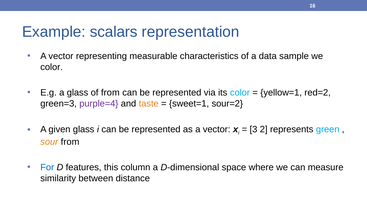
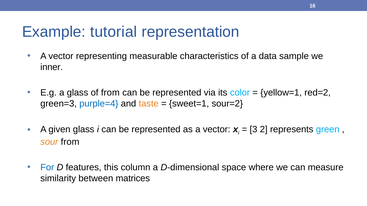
scalars: scalars -> tutorial
color at (52, 67): color -> inner
purple=4 colour: purple -> blue
distance: distance -> matrices
